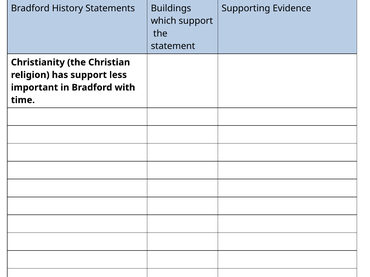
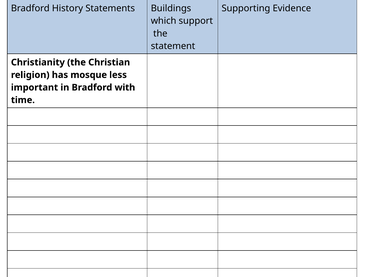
has support: support -> mosque
